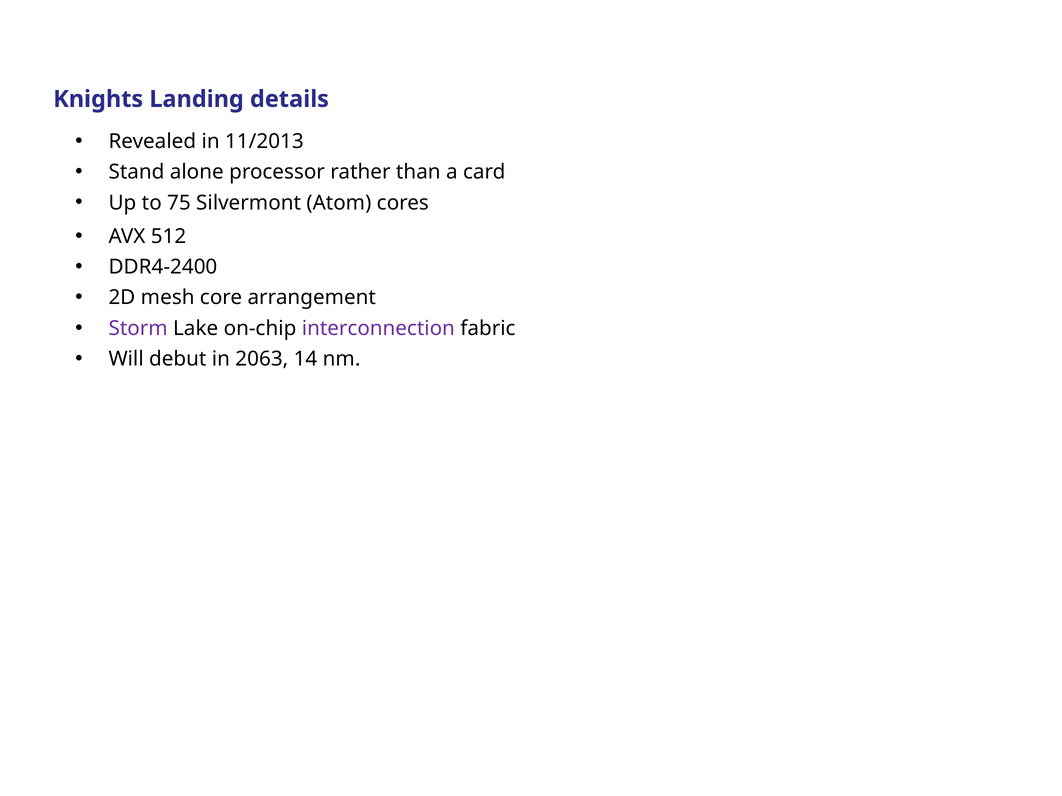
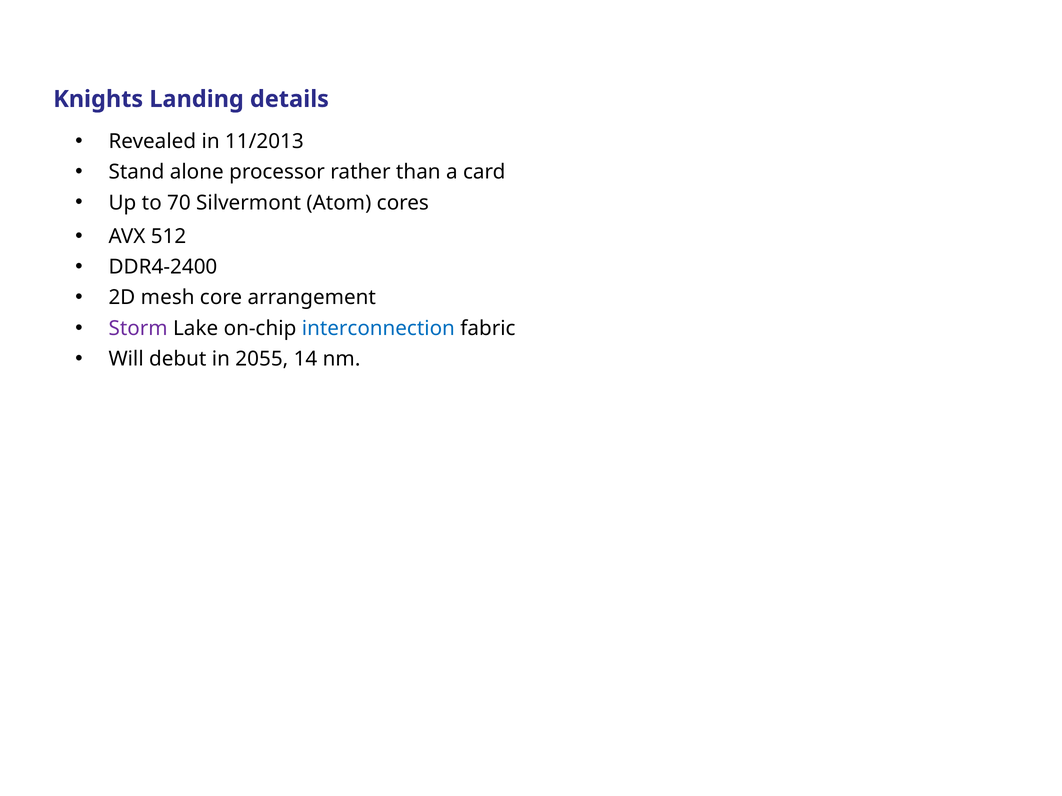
75: 75 -> 70
interconnection colour: purple -> blue
2063: 2063 -> 2055
